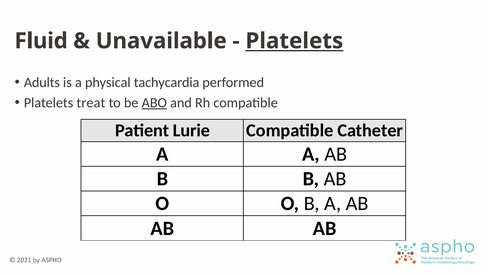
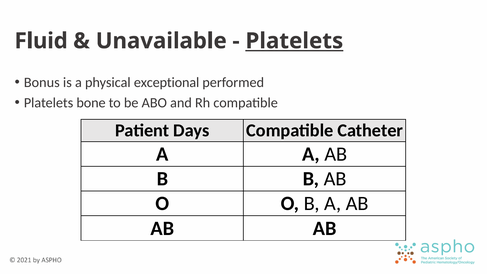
Adults: Adults -> Bonus
tachycardia: tachycardia -> exceptional
treat: treat -> bone
ABO underline: present -> none
Lurie: Lurie -> Days
